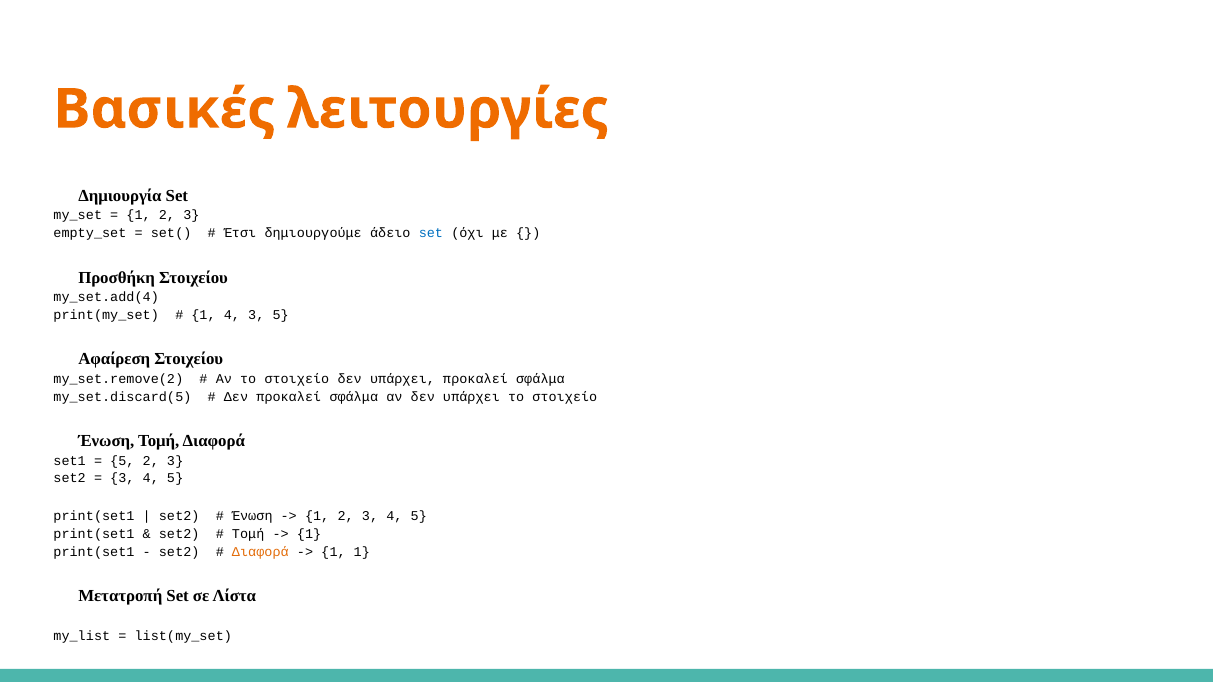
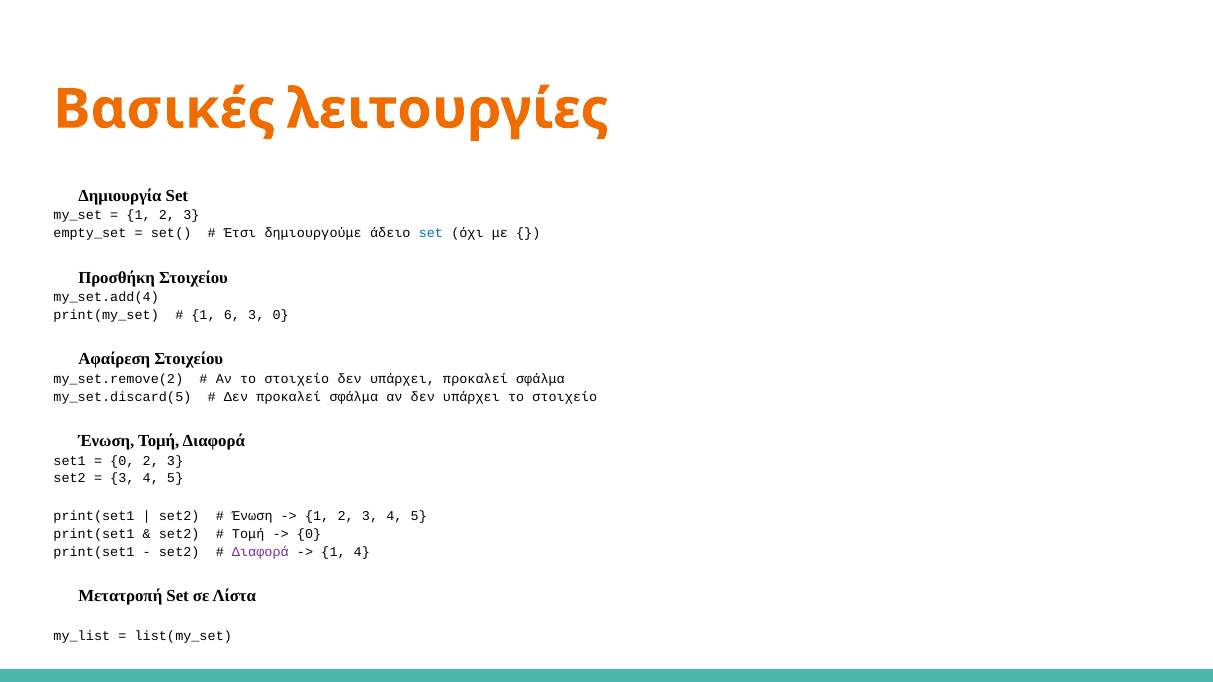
1 4: 4 -> 6
3 5: 5 -> 0
5 at (122, 461): 5 -> 0
1 at (309, 534): 1 -> 0
Διαφορά at (260, 552) colour: orange -> purple
1 1: 1 -> 4
